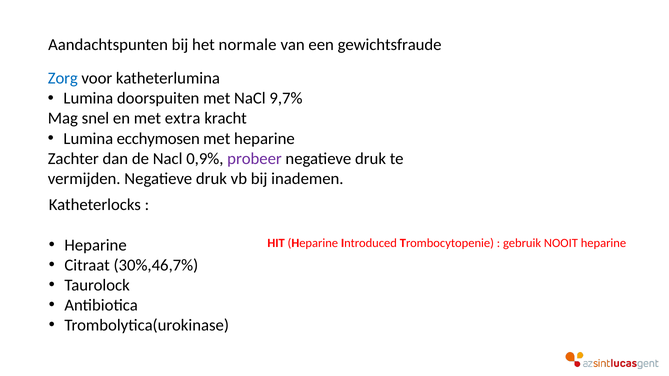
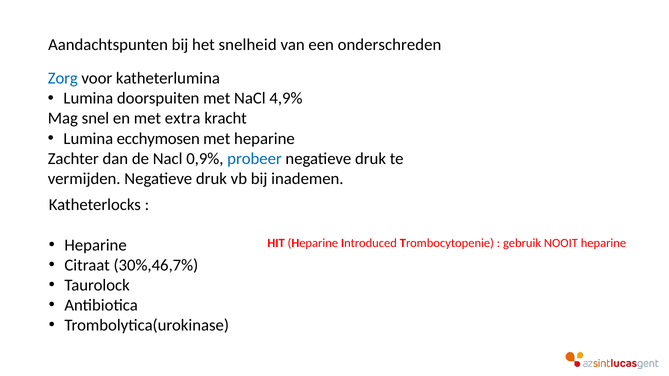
normale: normale -> snelheid
gewichtsfraude: gewichtsfraude -> onderschreden
9,7%: 9,7% -> 4,9%
probeer colour: purple -> blue
